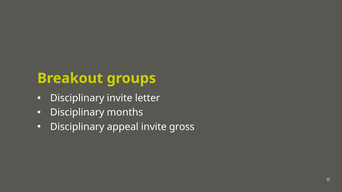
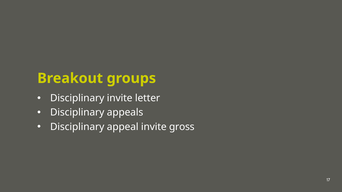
months: months -> appeals
